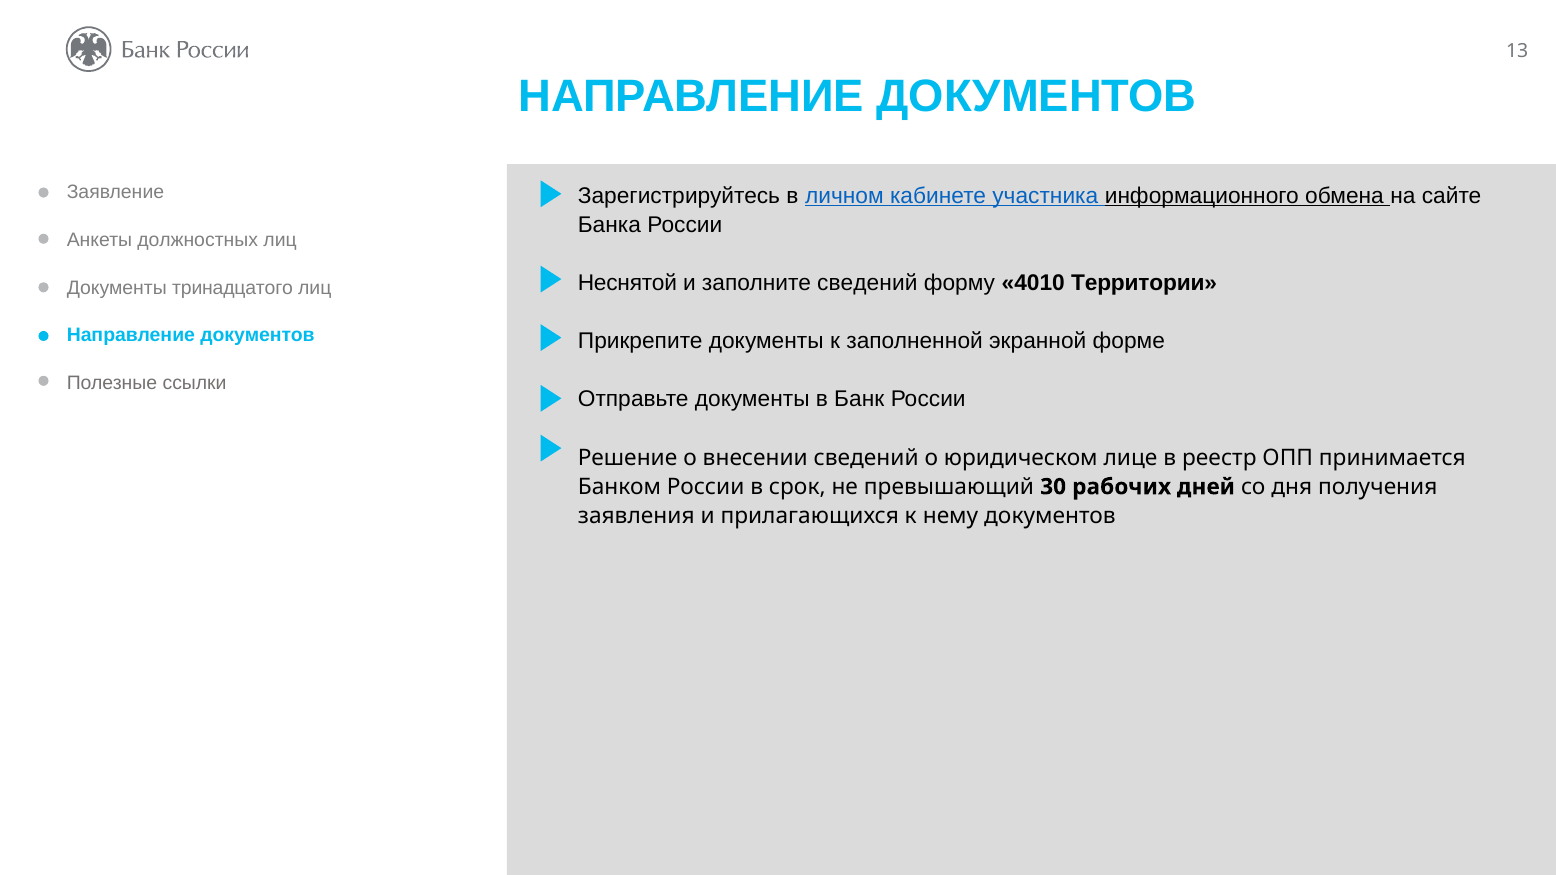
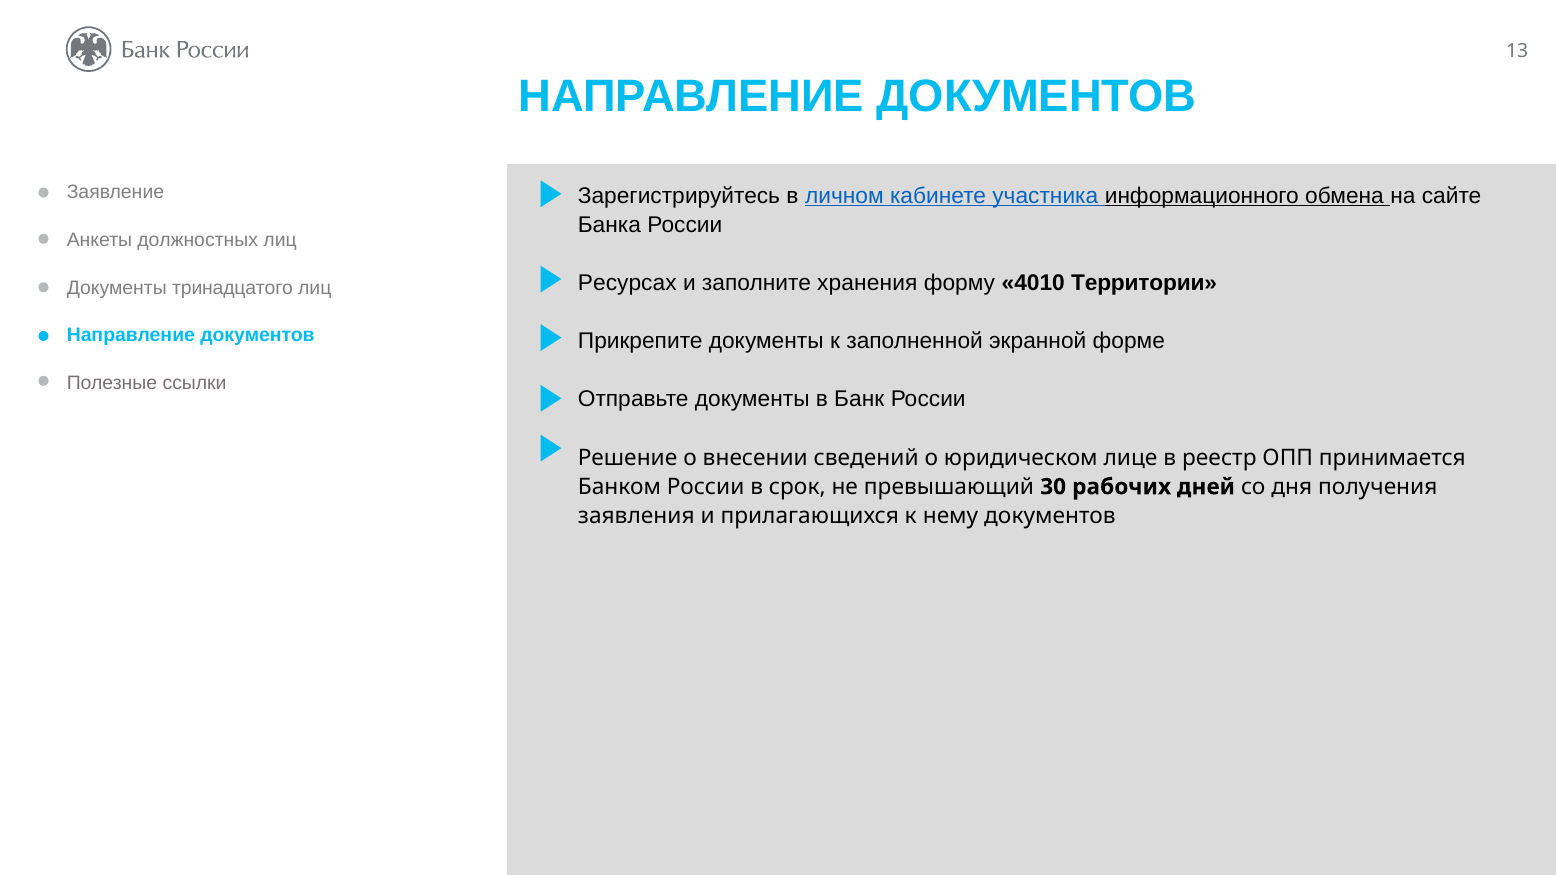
Неснятой: Неснятой -> Ресурсах
заполните сведений: сведений -> хранения
